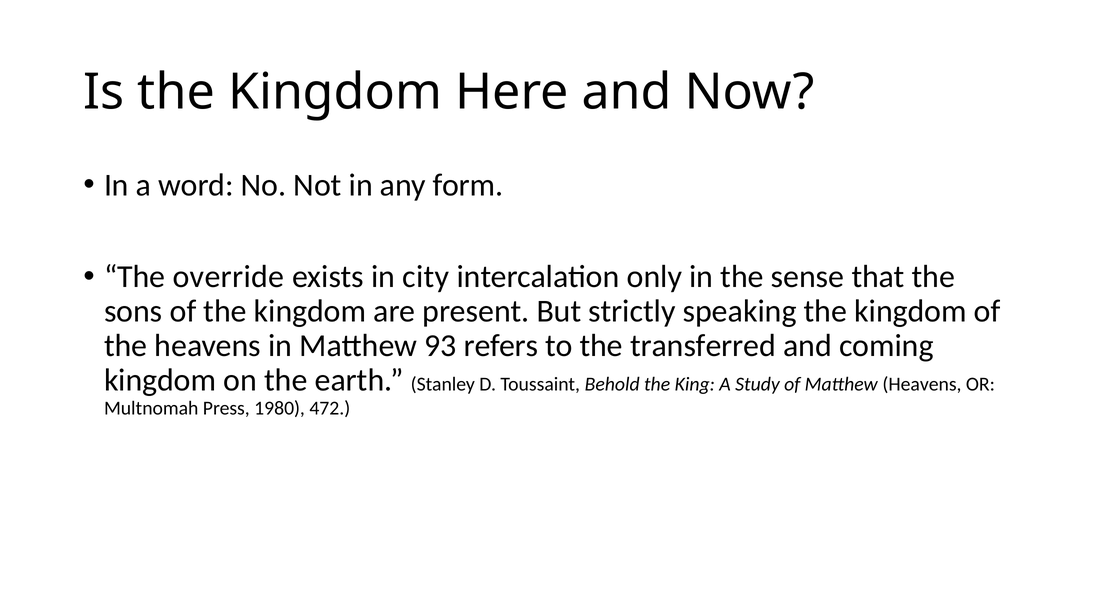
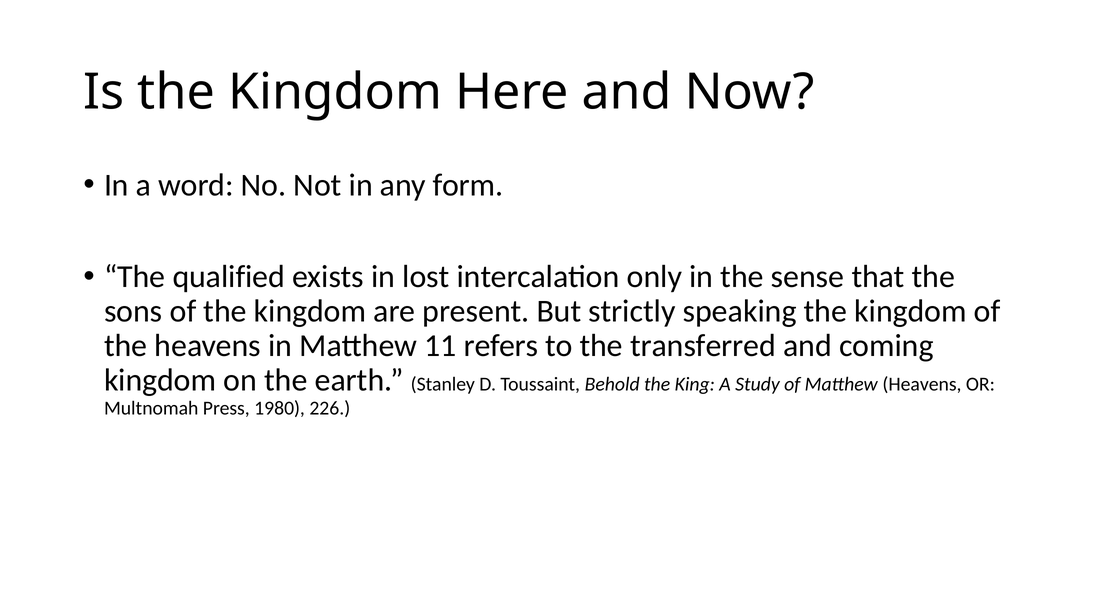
override: override -> qualified
city: city -> lost
93: 93 -> 11
472: 472 -> 226
